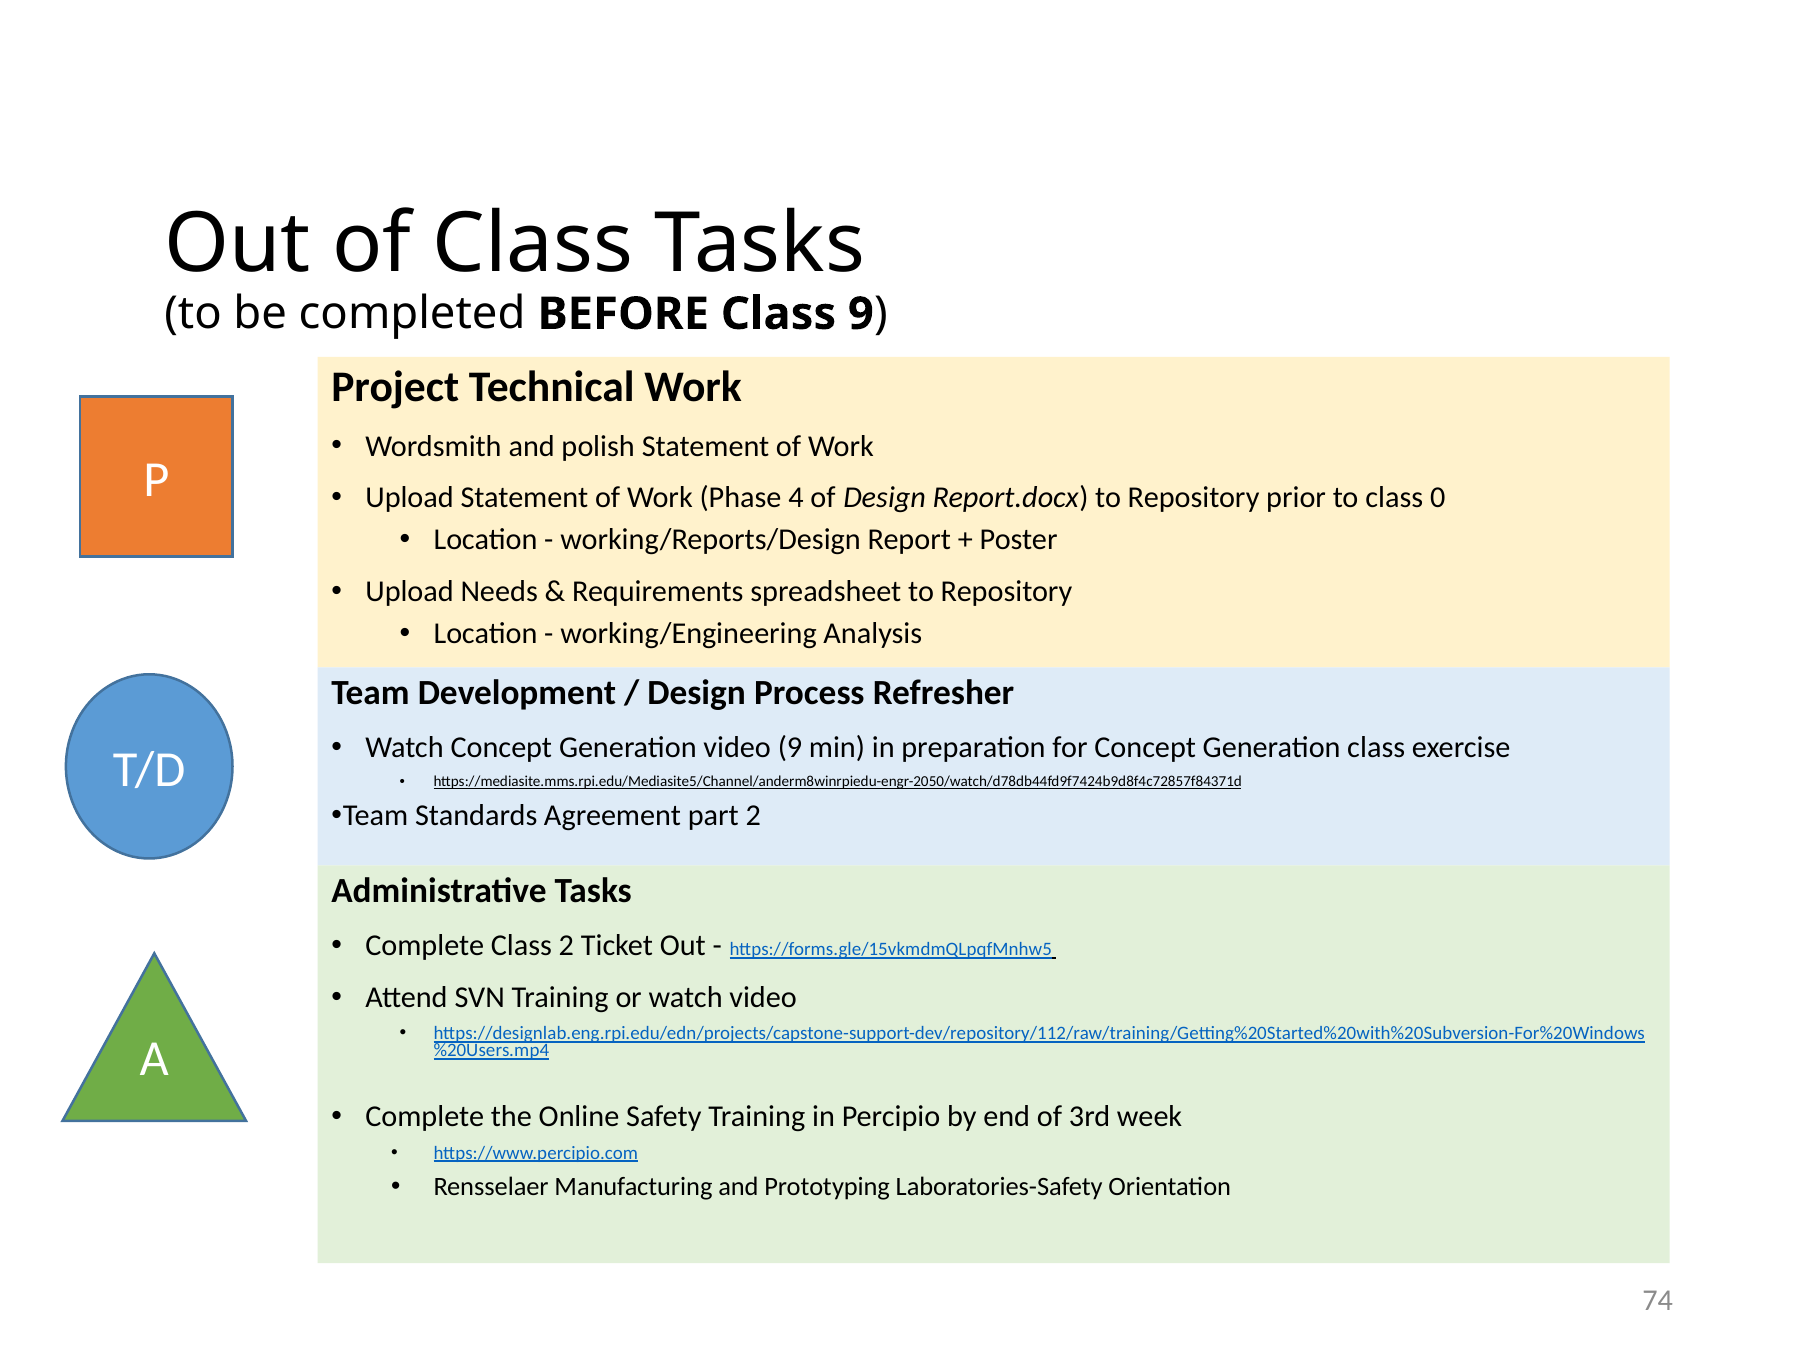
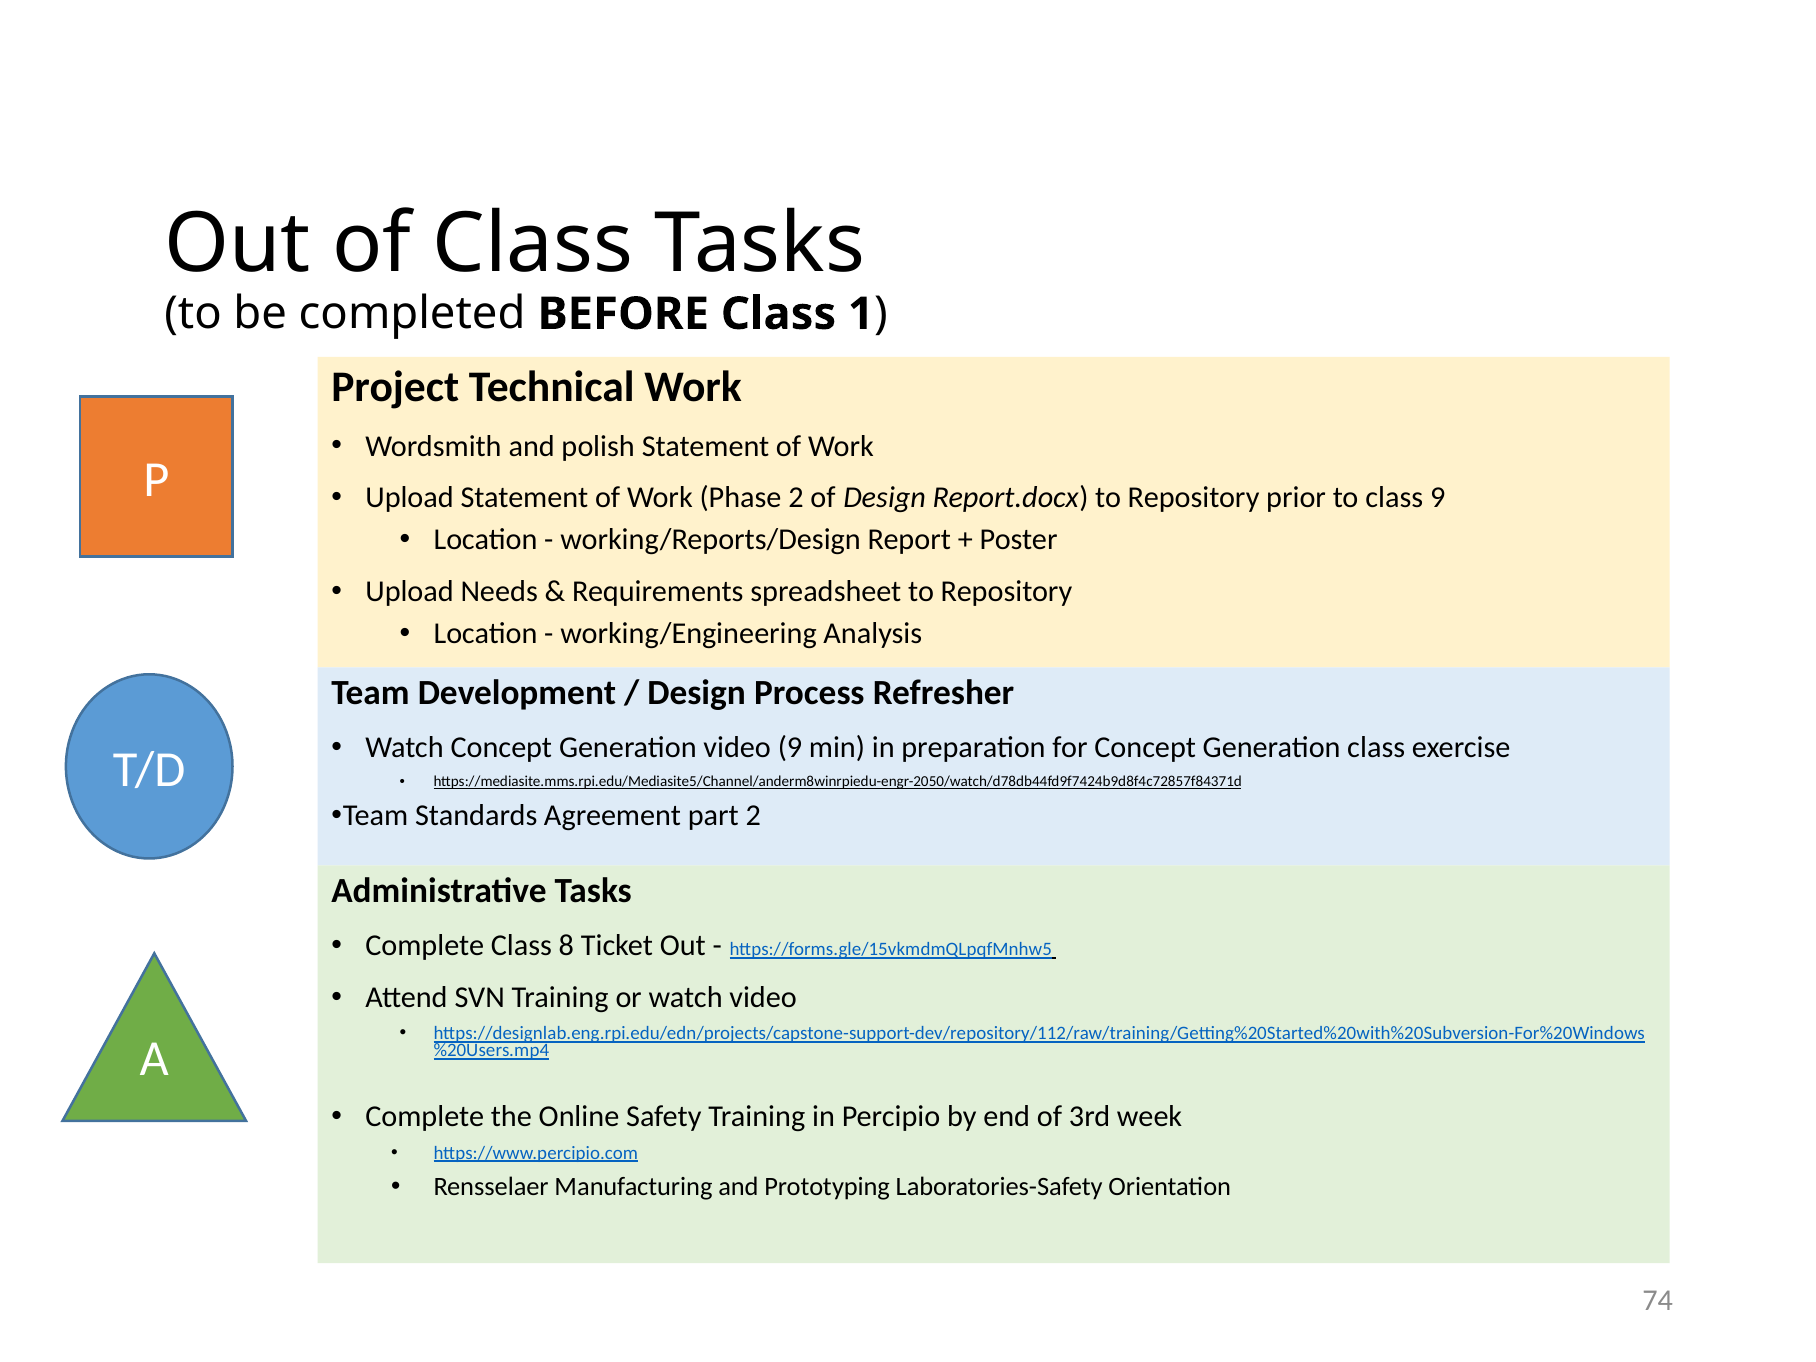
Class 9: 9 -> 1
Phase 4: 4 -> 2
class 0: 0 -> 9
Class 2: 2 -> 8
